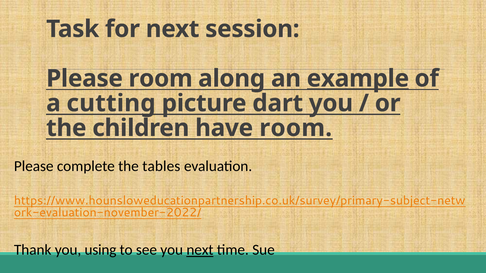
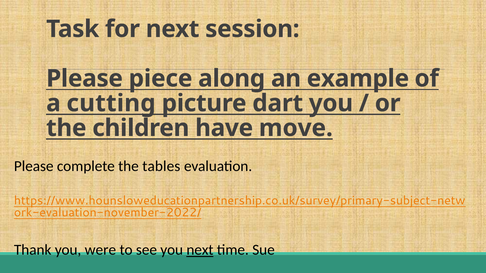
Please room: room -> piece
example underline: present -> none
have room: room -> move
using: using -> were
